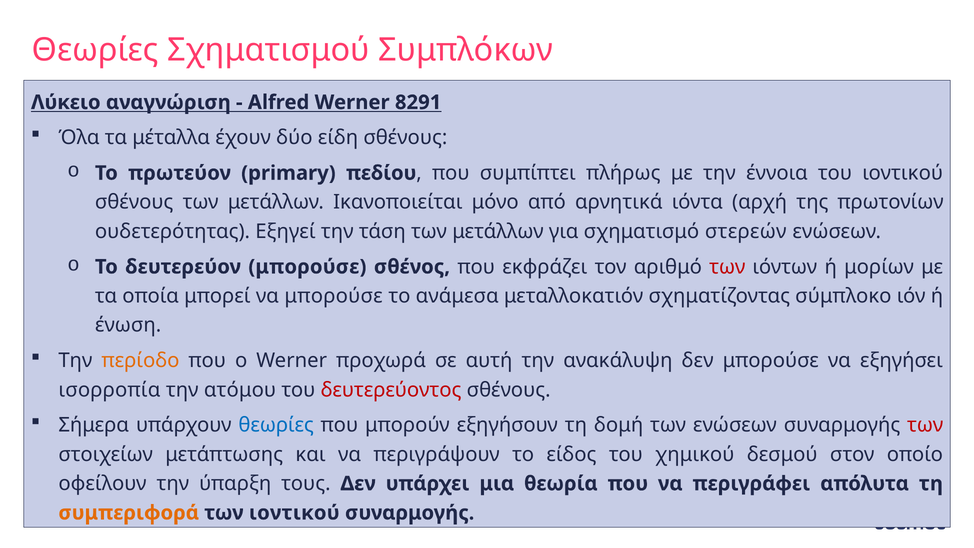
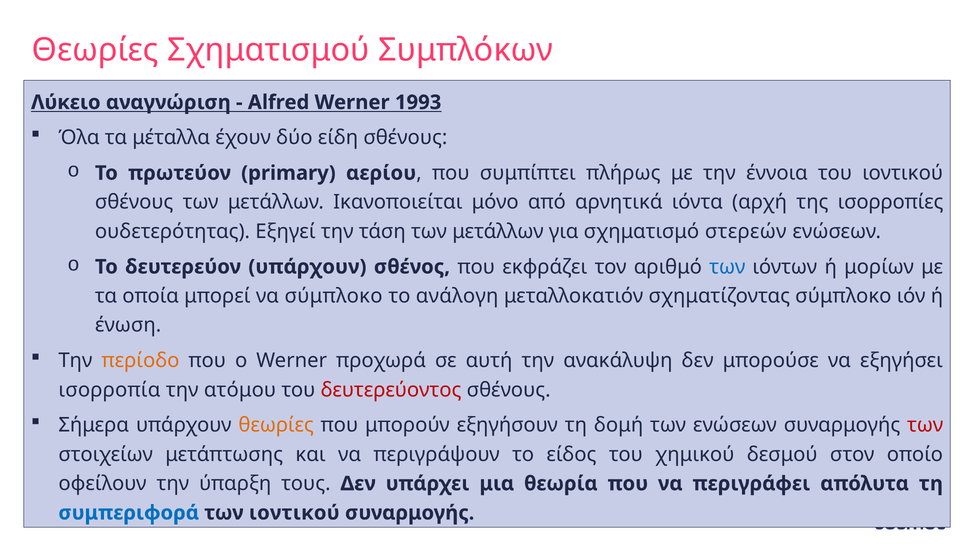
8291: 8291 -> 1993
πεδίου: πεδίου -> αερίου
πρωτονίων: πρωτονίων -> ισορροπίες
δευτερεύον μπορούσε: μπορούσε -> υπάρχουν
των at (727, 267) colour: red -> blue
να μπορούσε: μπορούσε -> σύμπλοκο
ανάμεσα: ανάμεσα -> ανάλογη
θεωρίες at (276, 425) colour: blue -> orange
συμπεριφορά colour: orange -> blue
